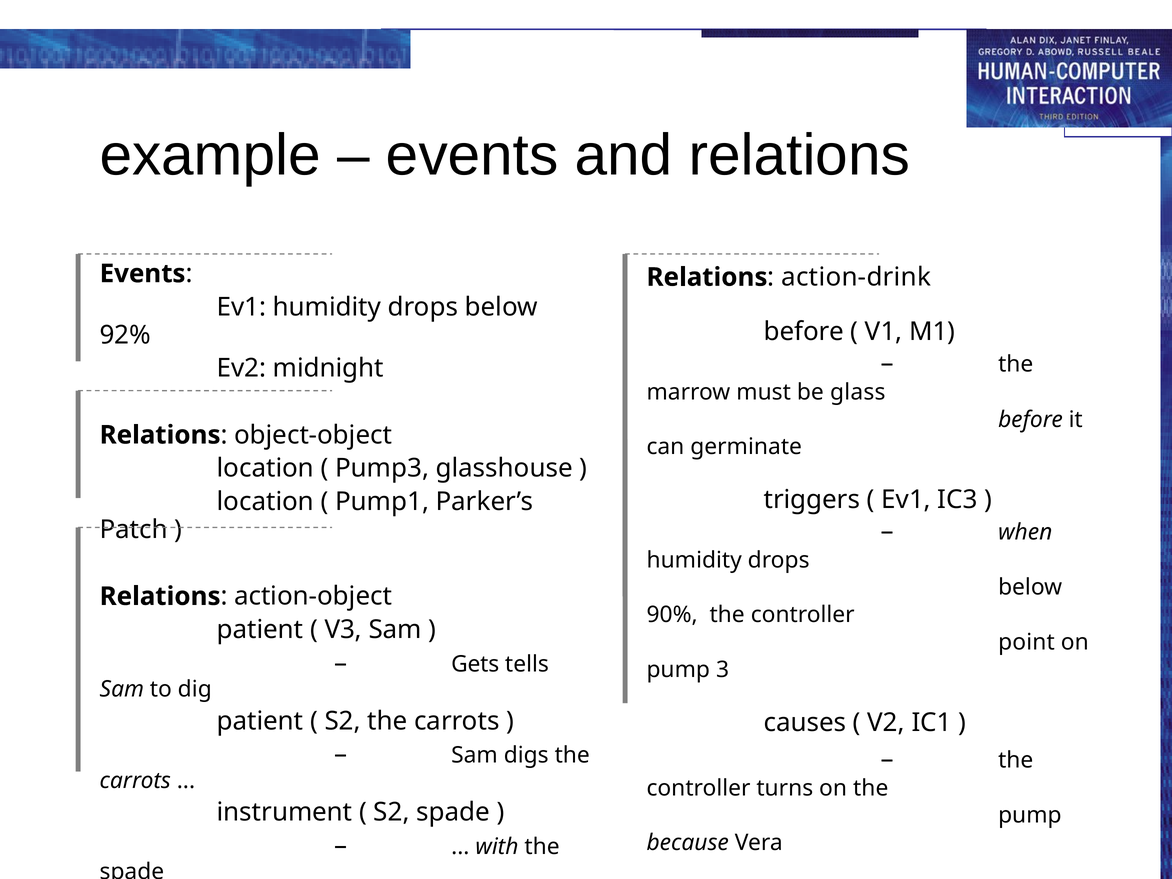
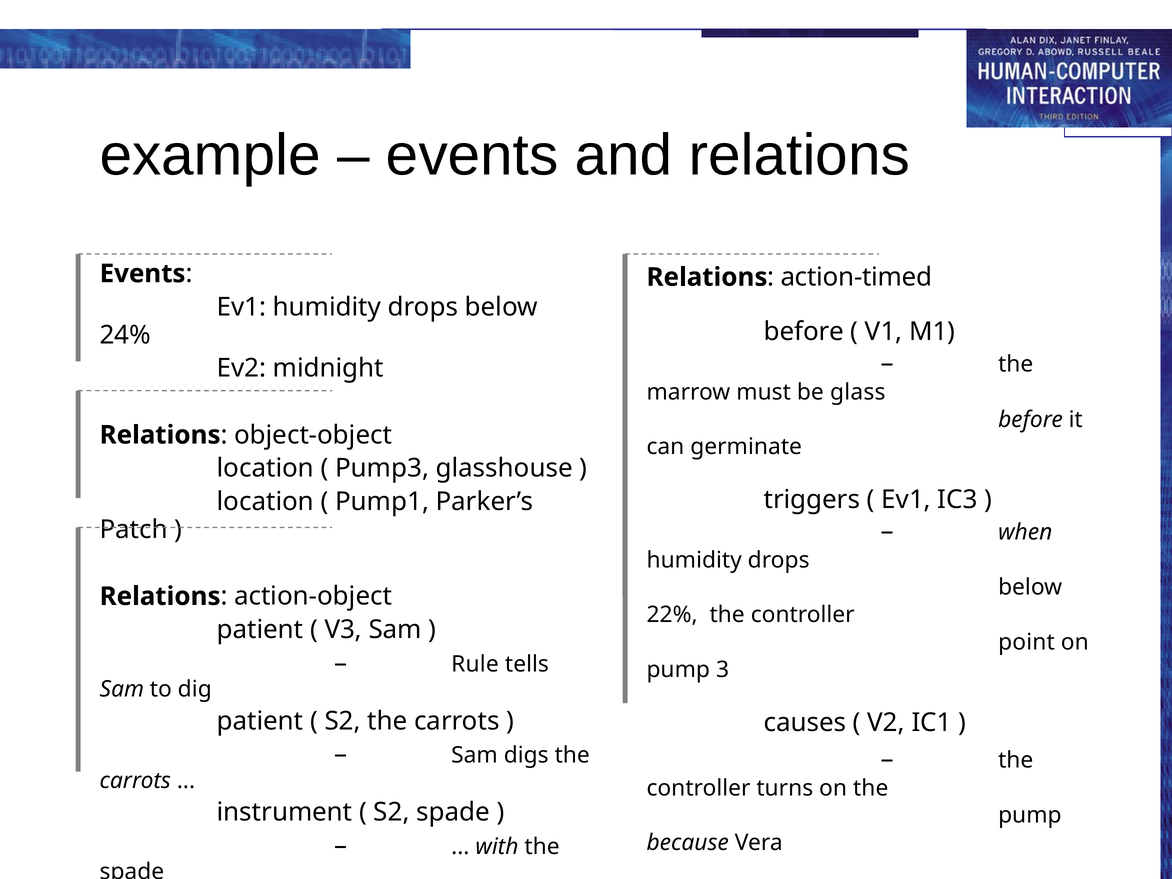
action-drink: action-drink -> action-timed
92%: 92% -> 24%
90%: 90% -> 22%
Gets: Gets -> Rule
